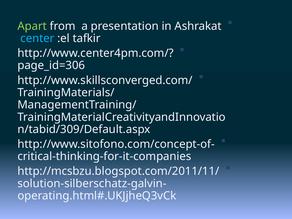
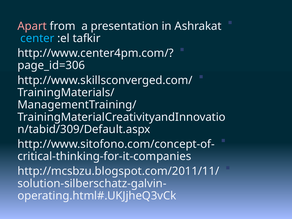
Apart colour: light green -> pink
